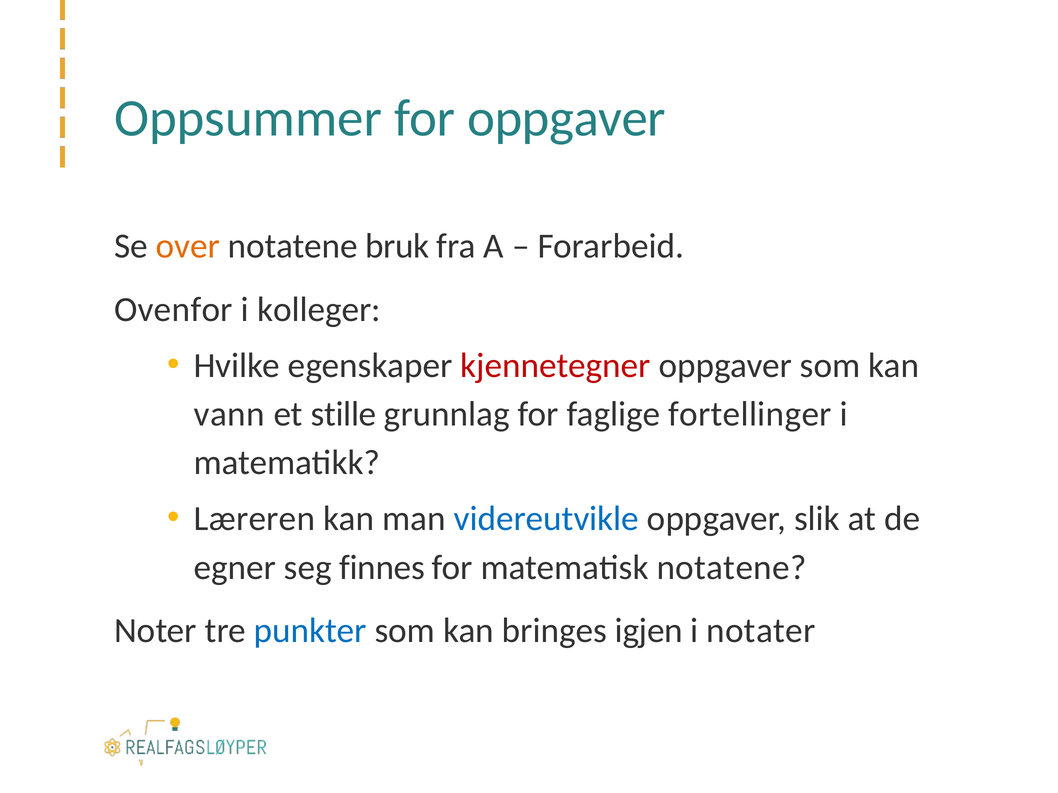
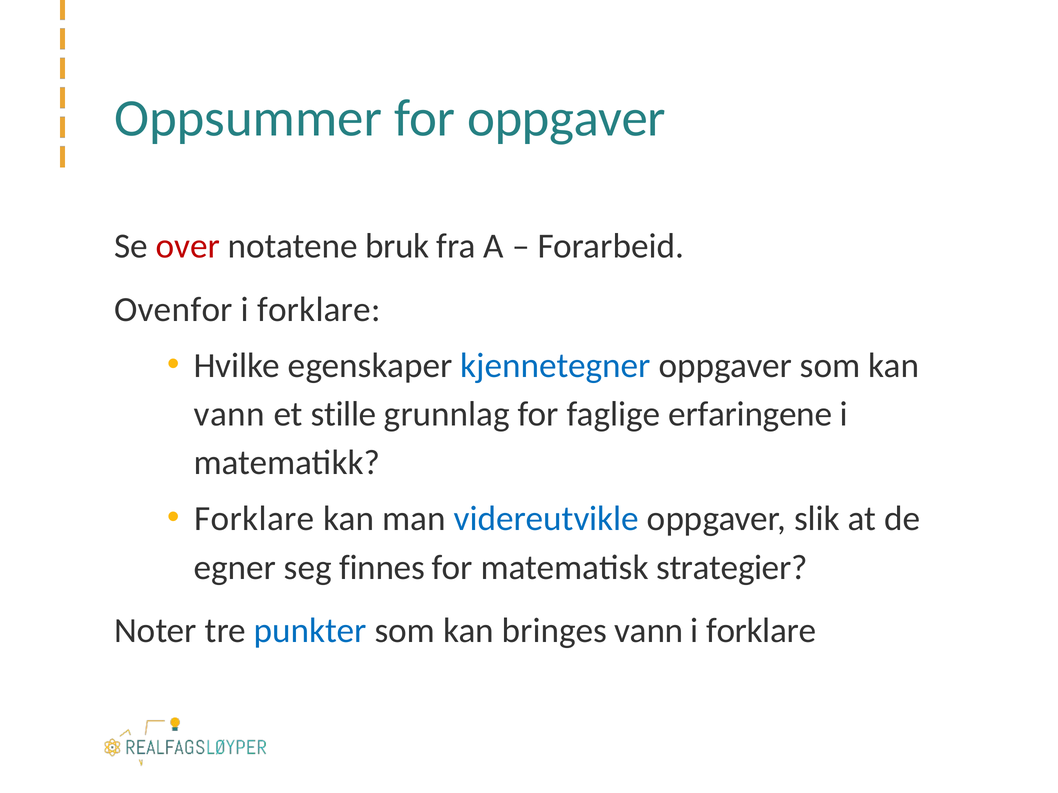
over colour: orange -> red
kolleger at (319, 310): kolleger -> forklare
kjennetegner colour: red -> blue
fortellinger: fortellinger -> erfaringene
Læreren at (254, 519): Læreren -> Forklare
matematisk notatene: notatene -> strategier
bringes igjen: igjen -> vann
notater at (761, 631): notater -> forklare
